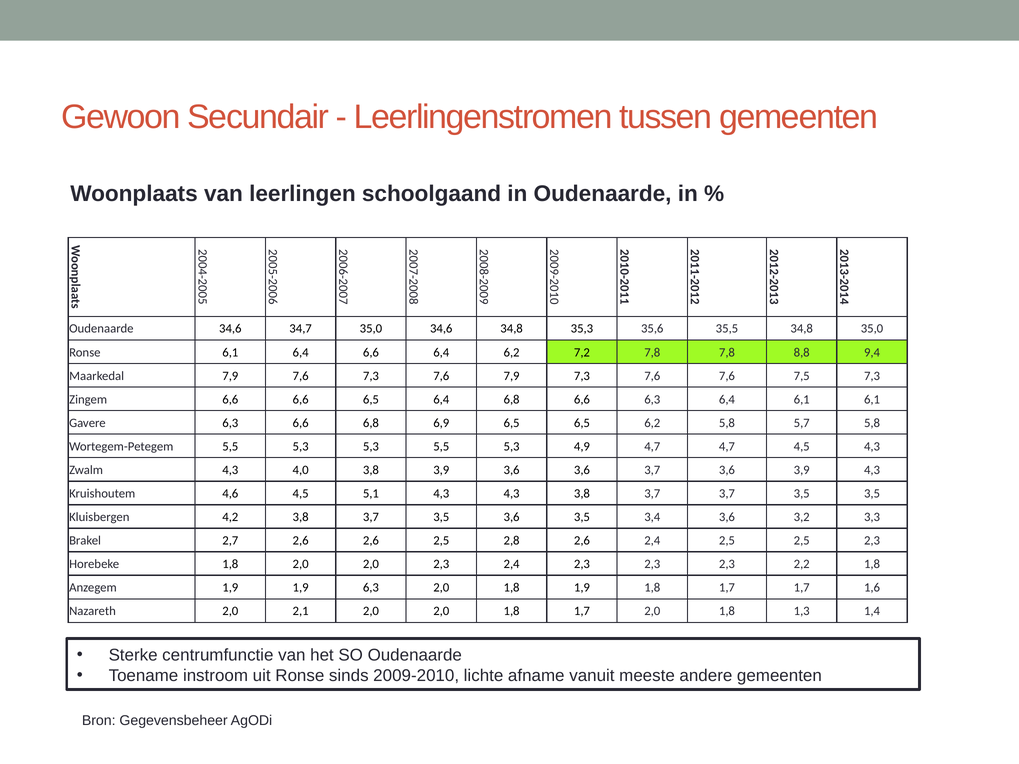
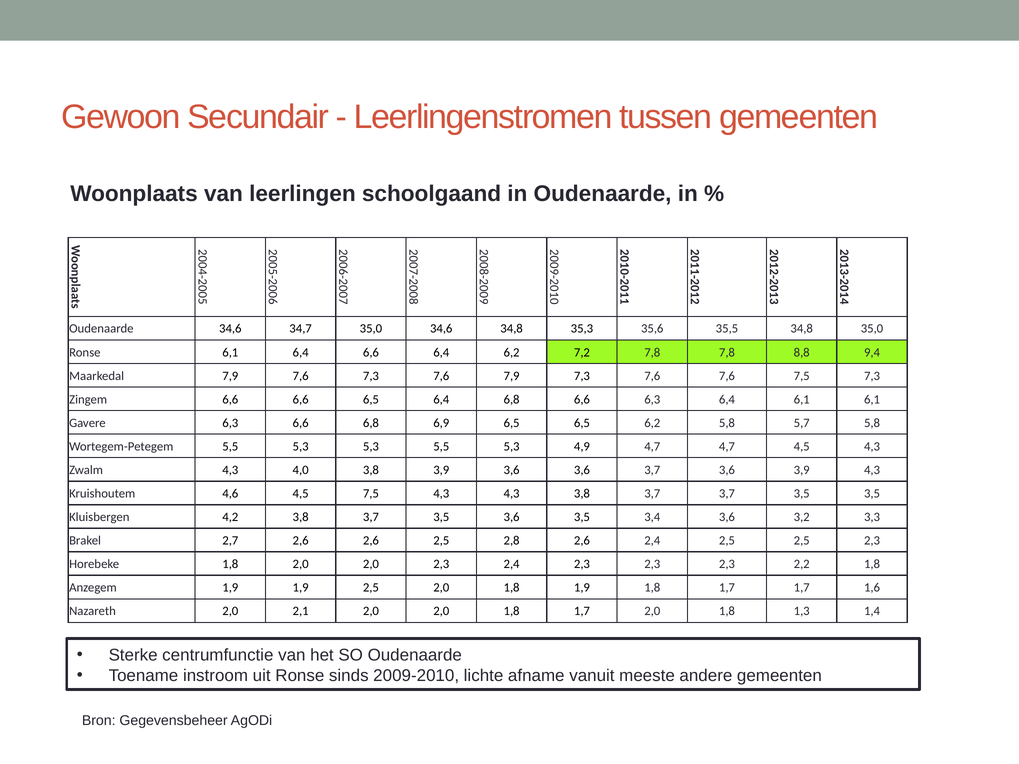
4,5 5,1: 5,1 -> 7,5
1,9 6,3: 6,3 -> 2,5
